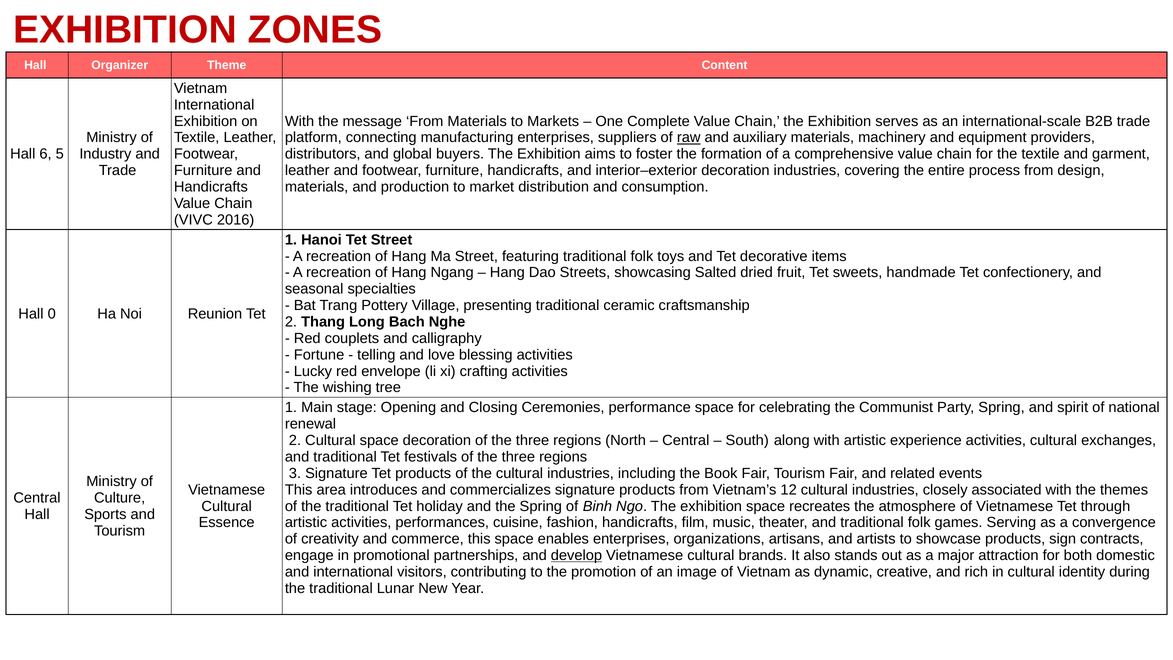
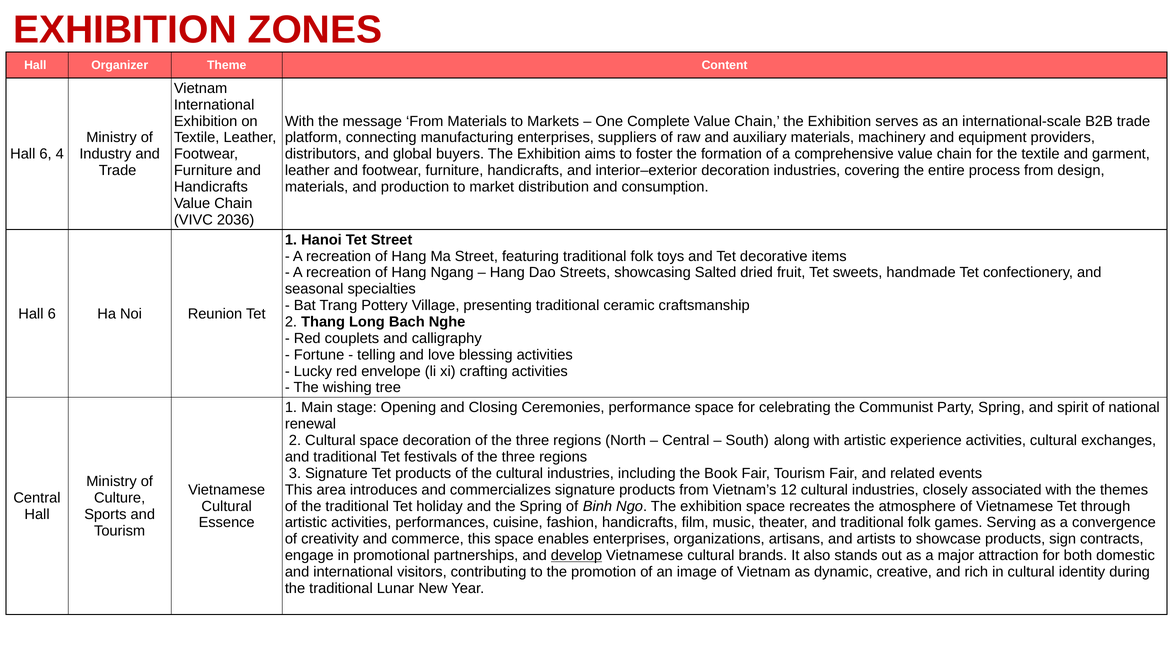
raw underline: present -> none
5: 5 -> 4
2016: 2016 -> 2036
0 at (52, 314): 0 -> 6
